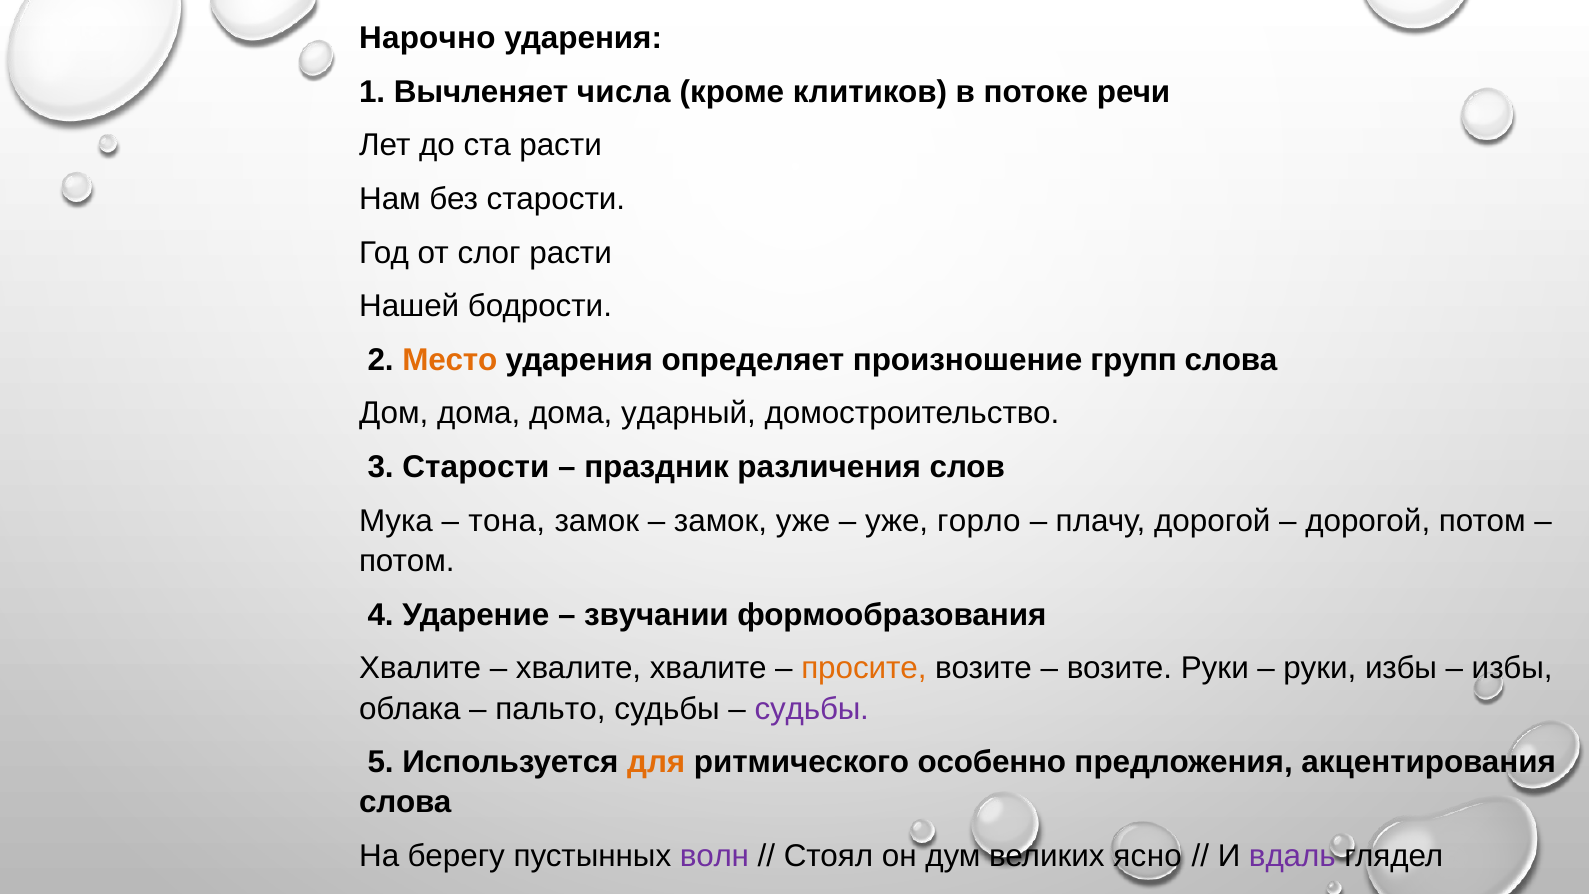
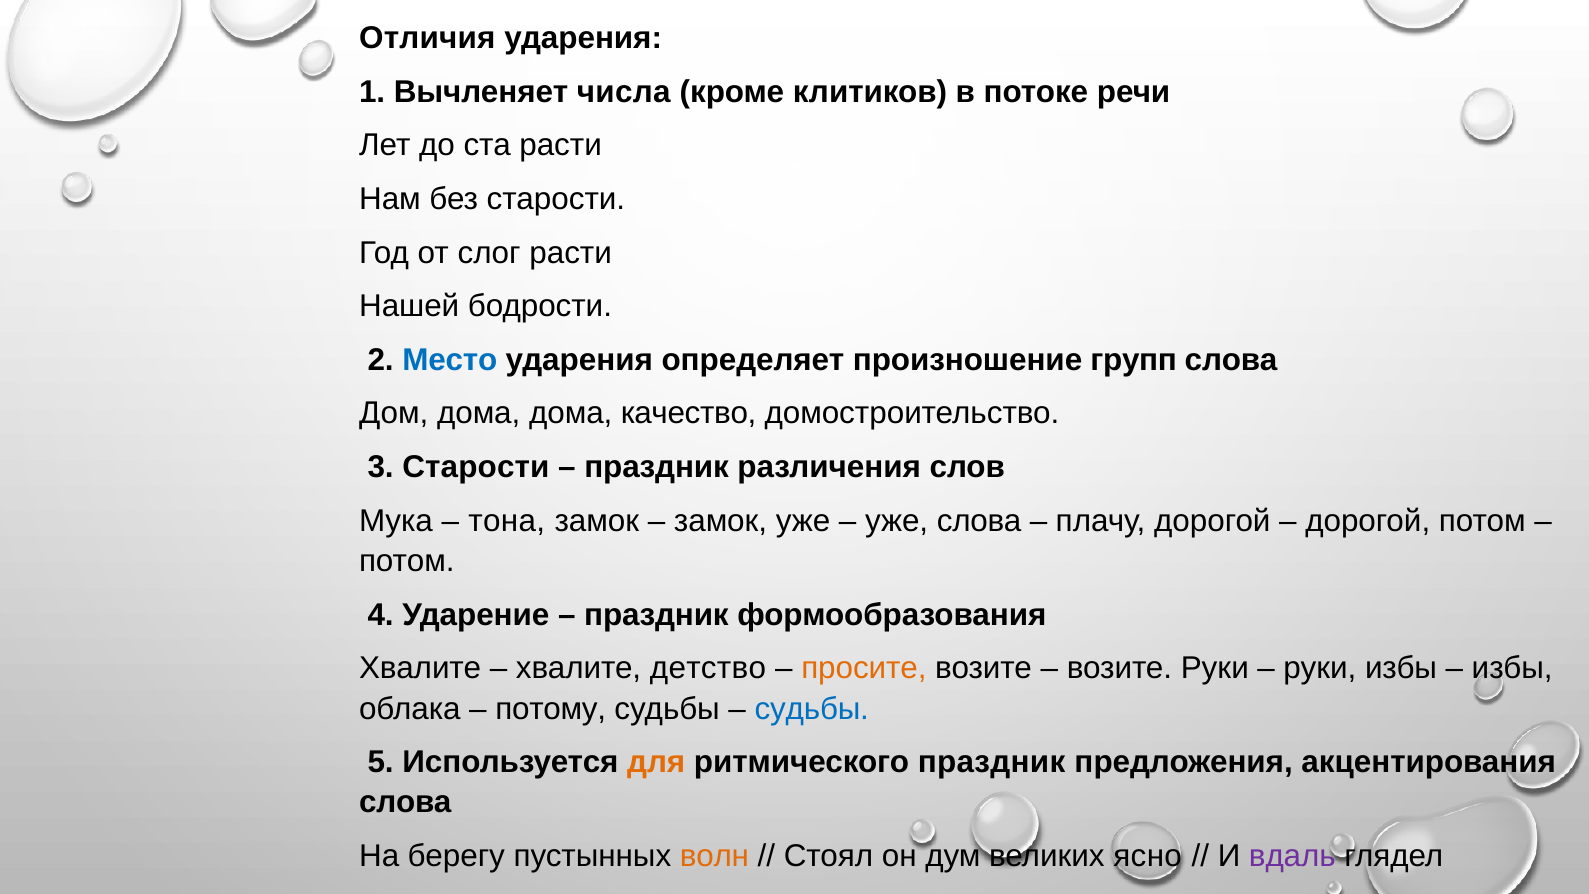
Нарочно: Нарочно -> Отличия
Место colour: orange -> blue
ударный: ударный -> качество
уже горло: горло -> слова
звучании at (656, 615): звучании -> праздник
хвалите хвалите: хвалите -> детство
пальто: пальто -> потому
судьбы at (812, 708) colour: purple -> blue
ритмического особенно: особенно -> праздник
волн colour: purple -> orange
